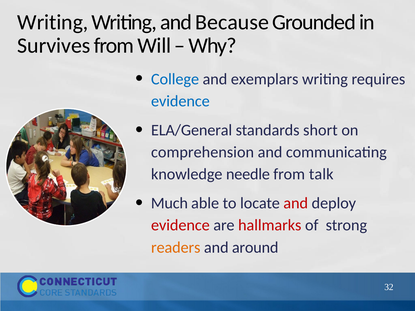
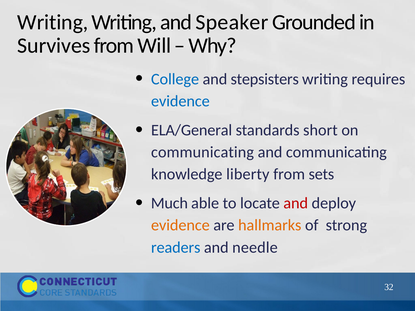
Because: Because -> Speaker
exemplars: exemplars -> stepsisters
comprehension at (203, 152): comprehension -> communicating
needle: needle -> liberty
talk: talk -> sets
evidence at (180, 226) colour: red -> orange
hallmarks colour: red -> orange
readers colour: orange -> blue
around: around -> needle
